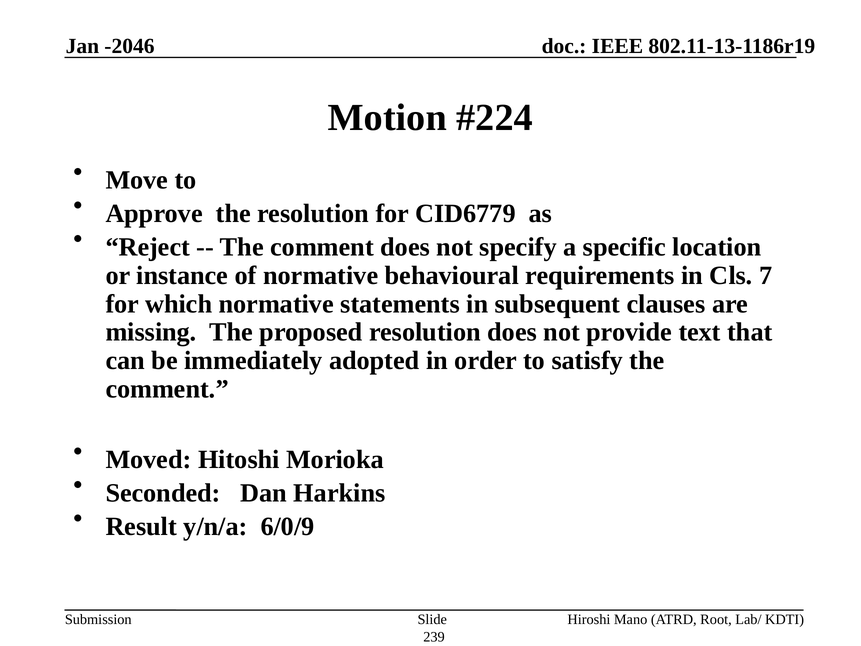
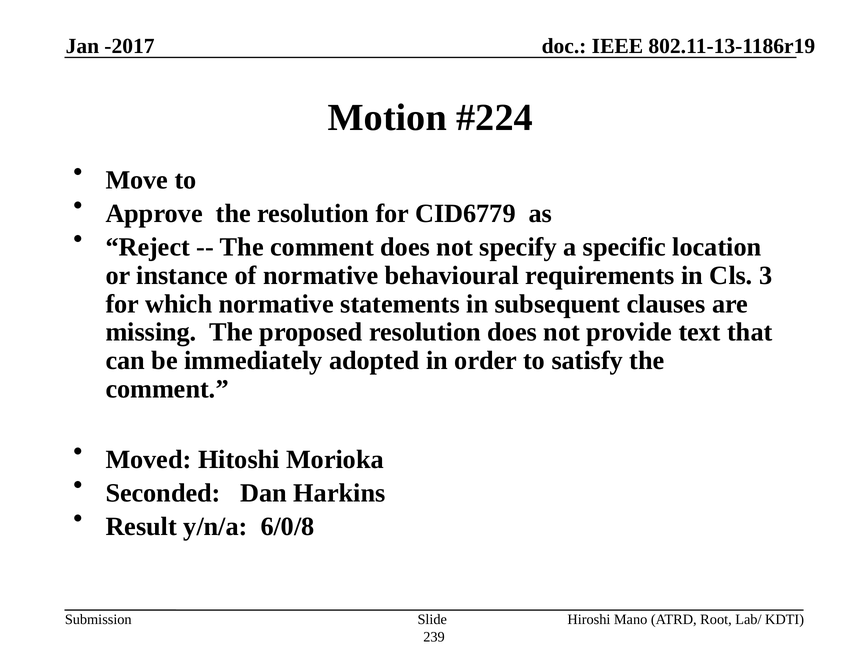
-2046: -2046 -> -2017
7: 7 -> 3
6/0/9: 6/0/9 -> 6/0/8
